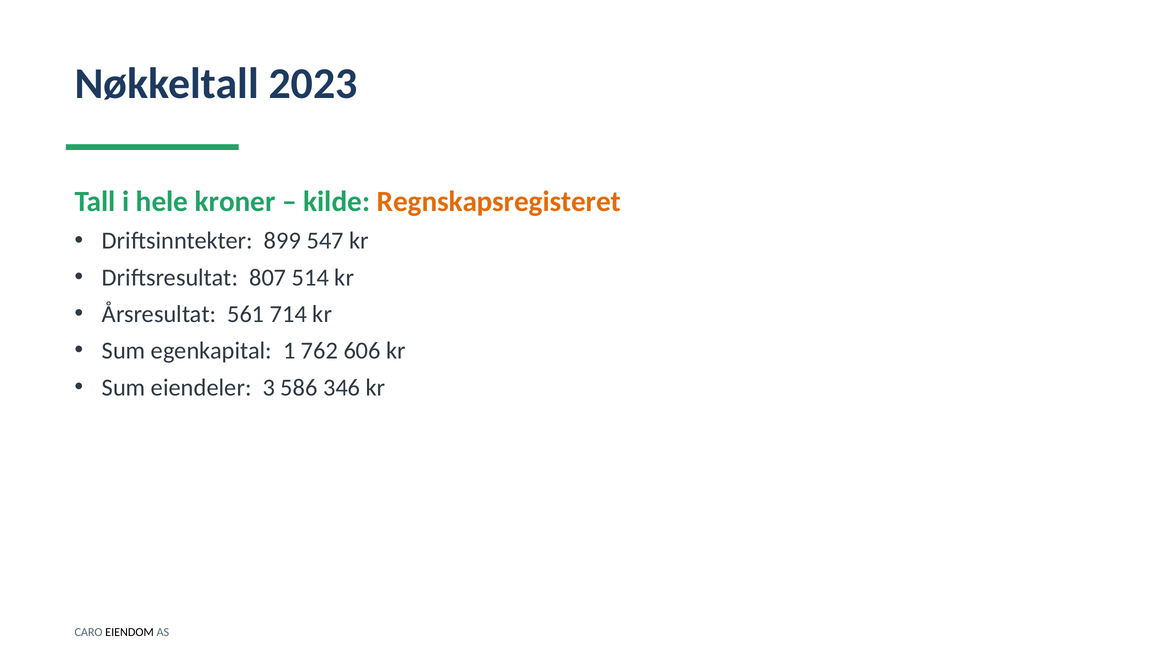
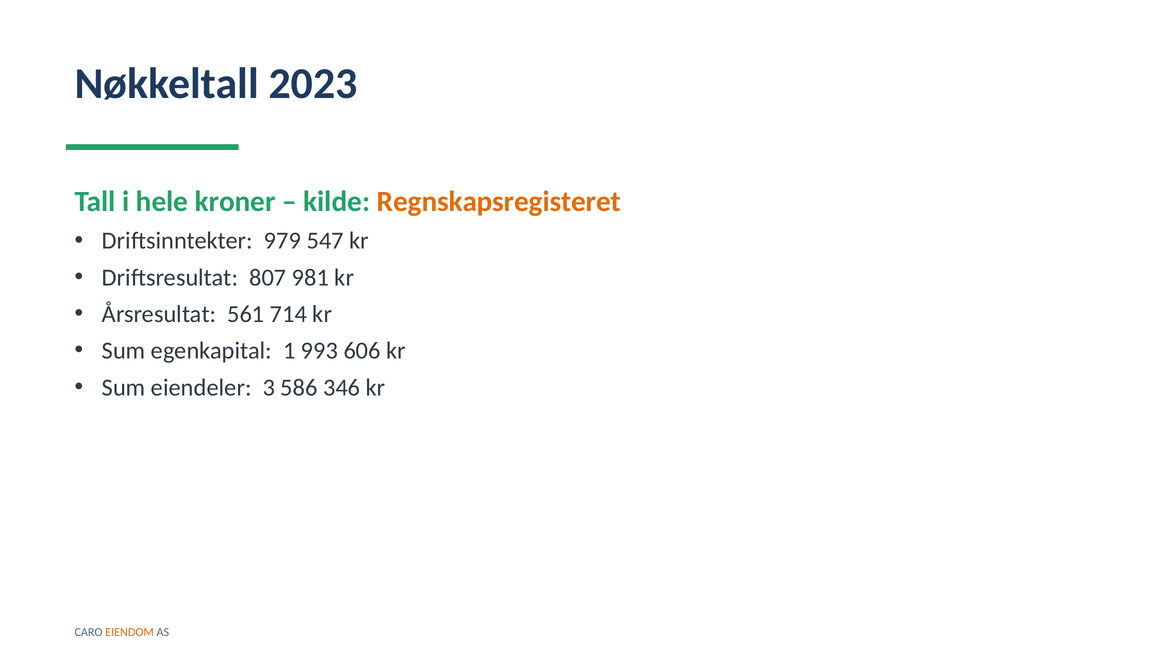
899: 899 -> 979
514: 514 -> 981
762: 762 -> 993
EIENDOM colour: black -> orange
